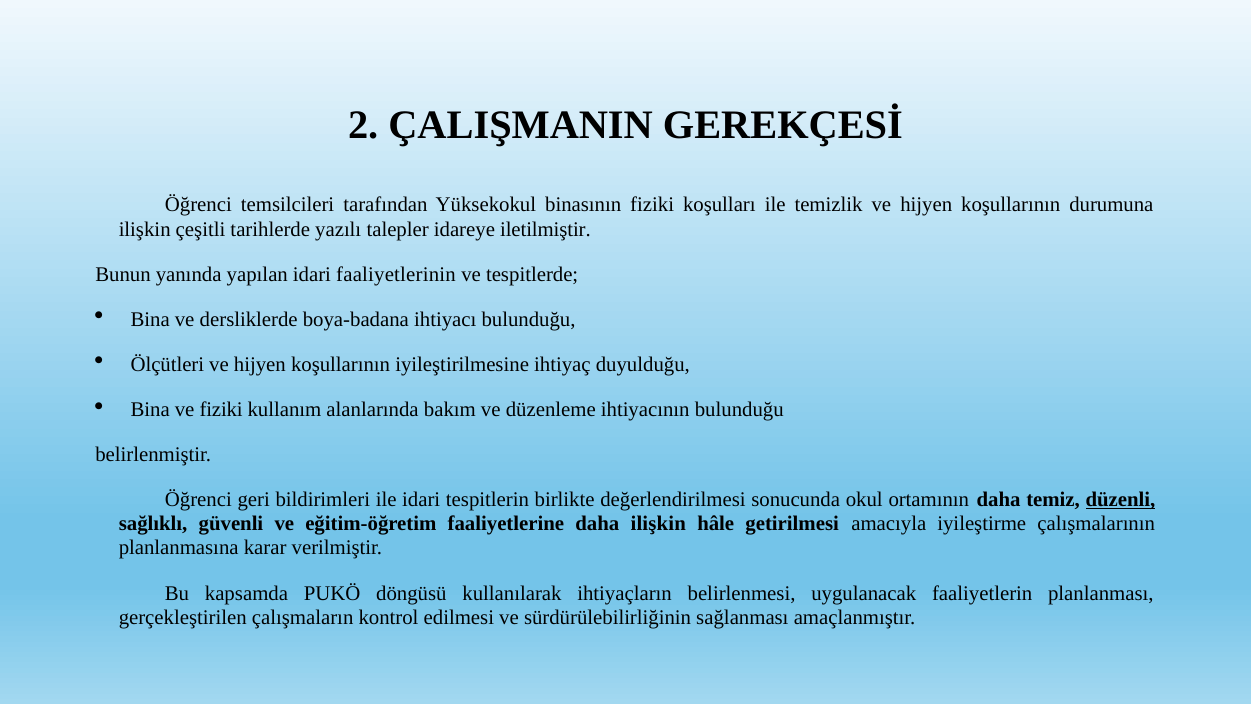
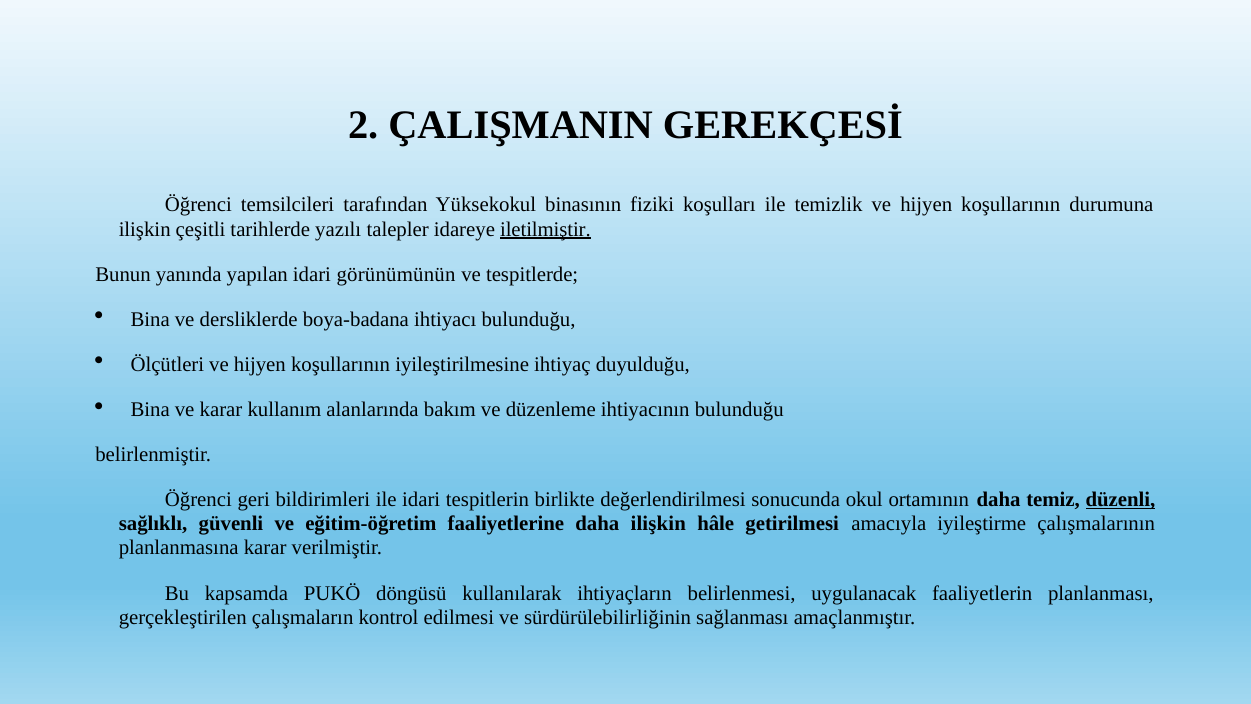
iletilmiştir underline: none -> present
faaliyetlerinin: faaliyetlerinin -> görünümünün
ve fiziki: fiziki -> karar
